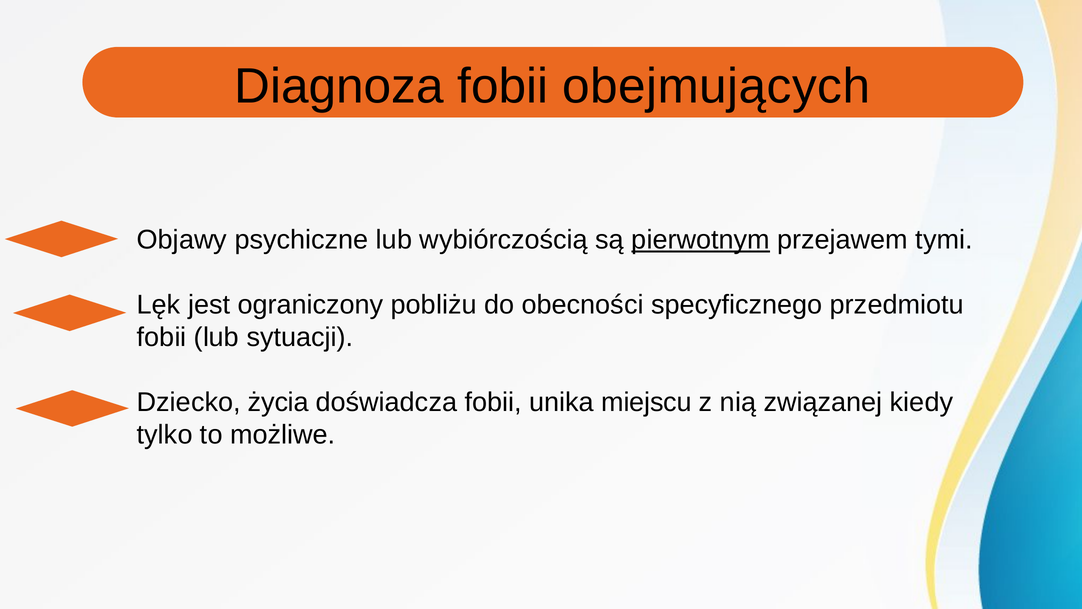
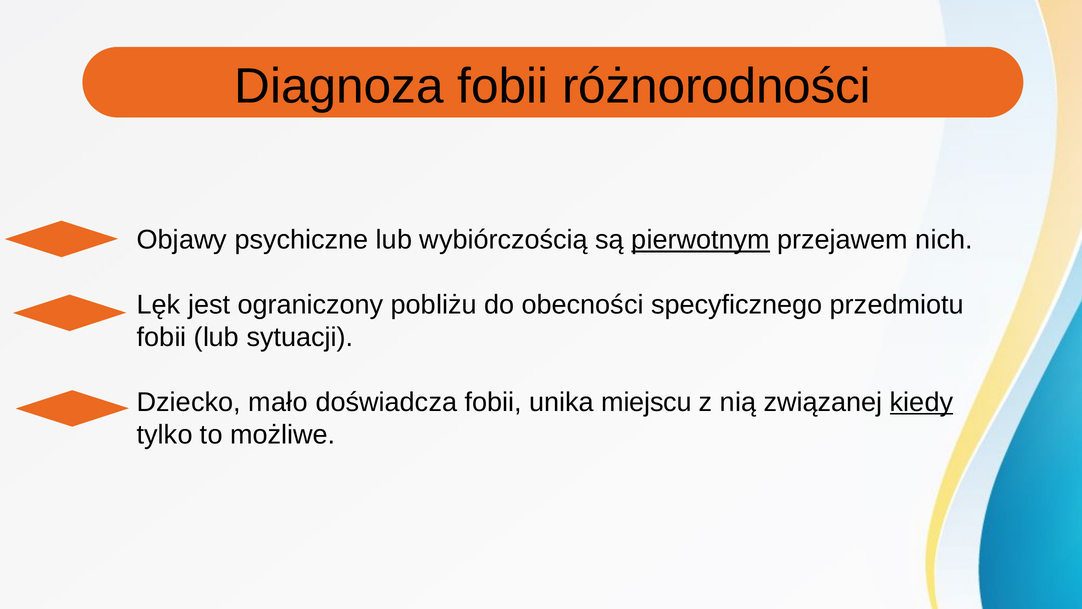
obejmujących: obejmujących -> różnorodności
tymi: tymi -> nich
życia: życia -> mało
kiedy underline: none -> present
